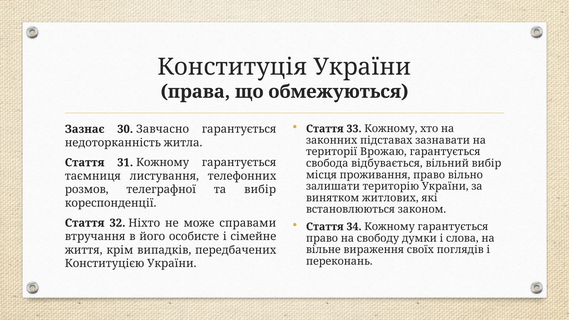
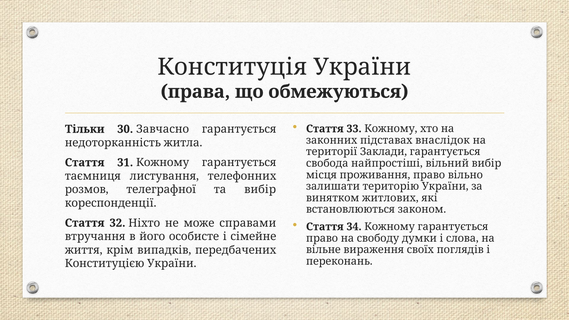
Зазнає: Зазнає -> Тільки
зазнавати: зазнавати -> внаслідок
Врожаю: Врожаю -> Заклади
відбувається: відбувається -> найпростіші
